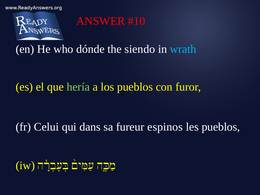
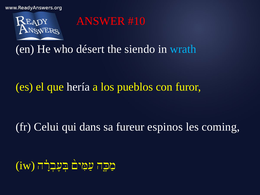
dónde: dónde -> désert
hería colour: light green -> white
les pueblos: pueblos -> coming
